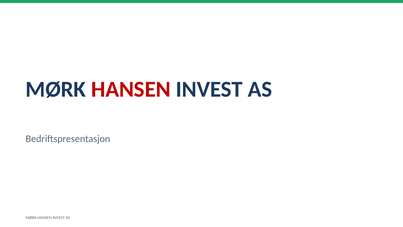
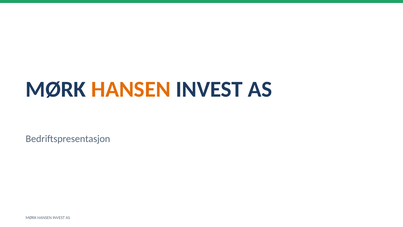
HANSEN at (131, 89) colour: red -> orange
